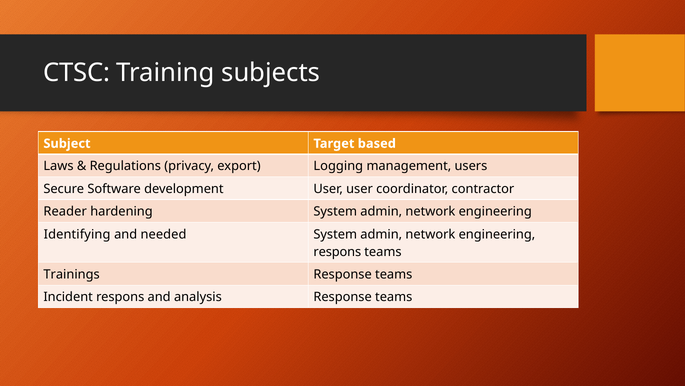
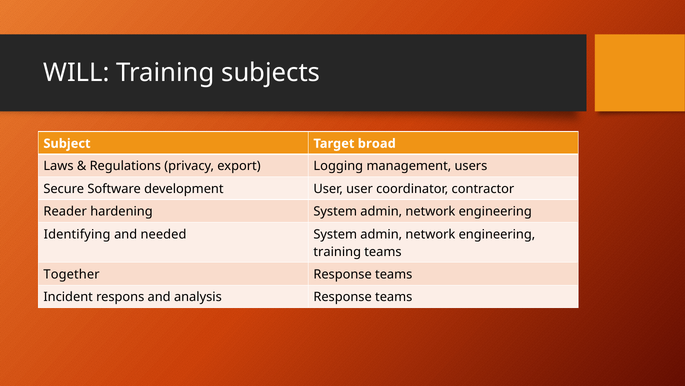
CTSC: CTSC -> WILL
based: based -> broad
respons at (337, 251): respons -> training
Trainings: Trainings -> Together
